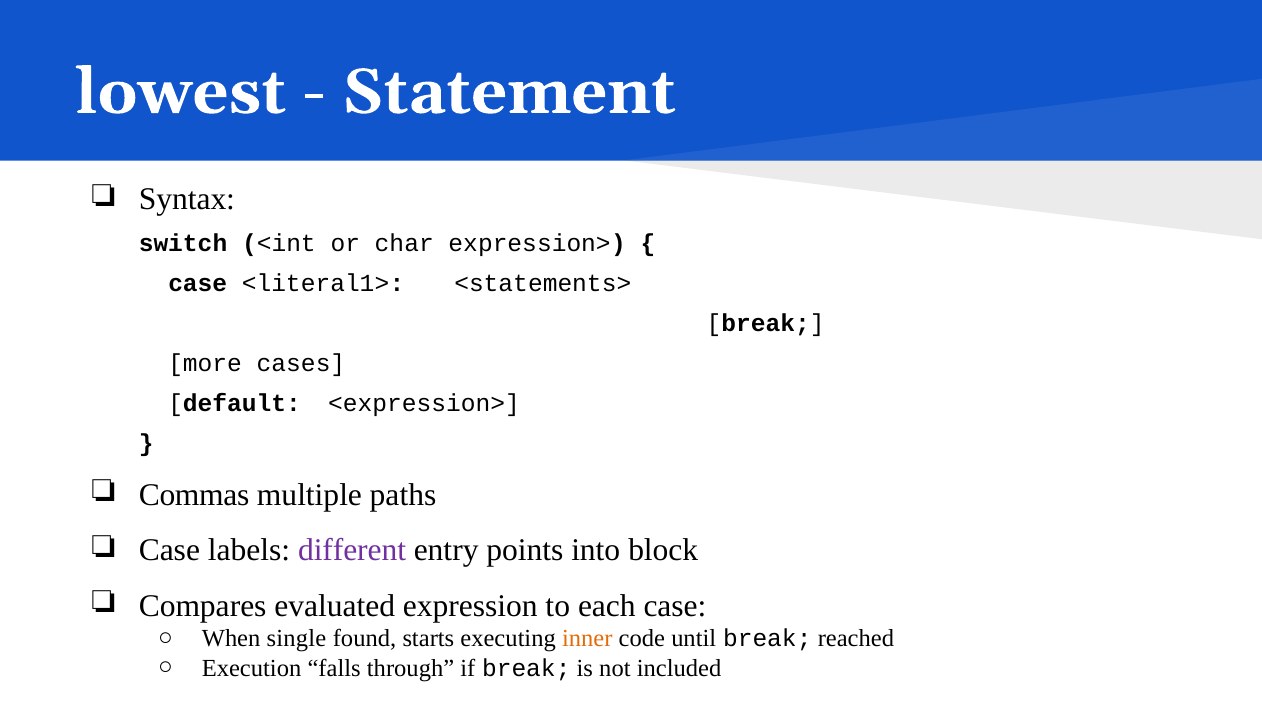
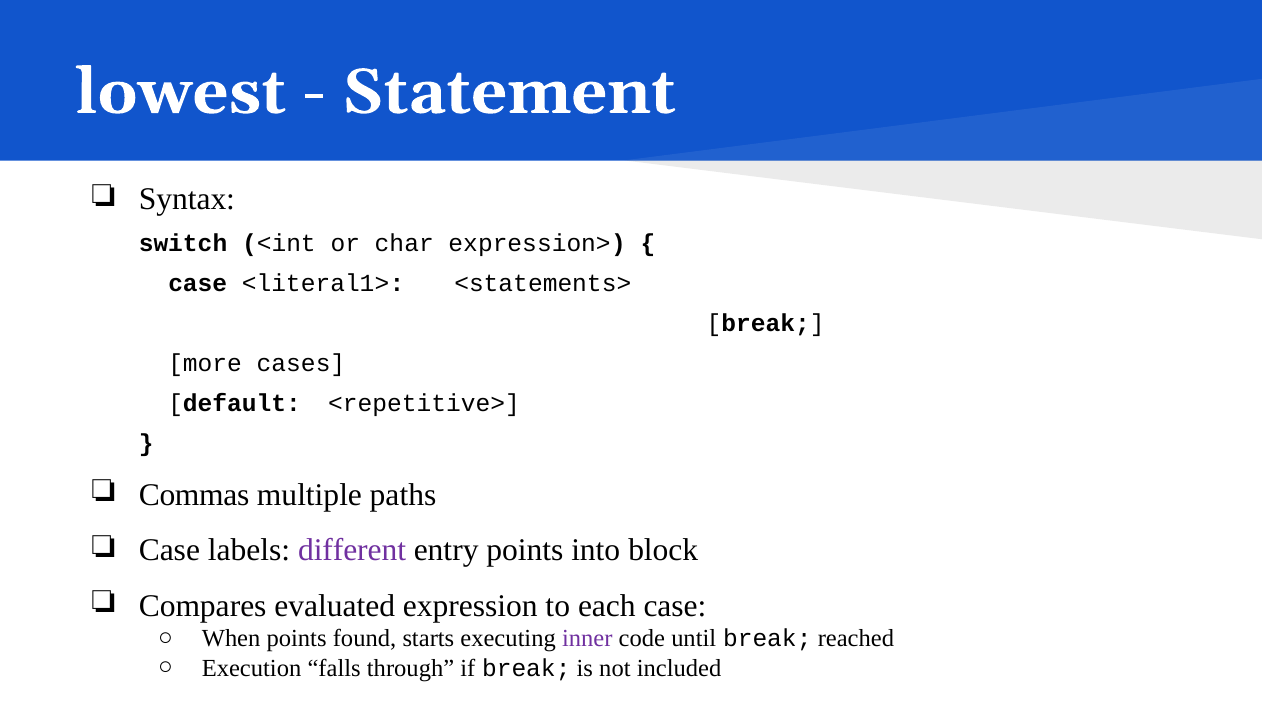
<expression>: <expression> -> <repetitive>
When single: single -> points
inner colour: orange -> purple
